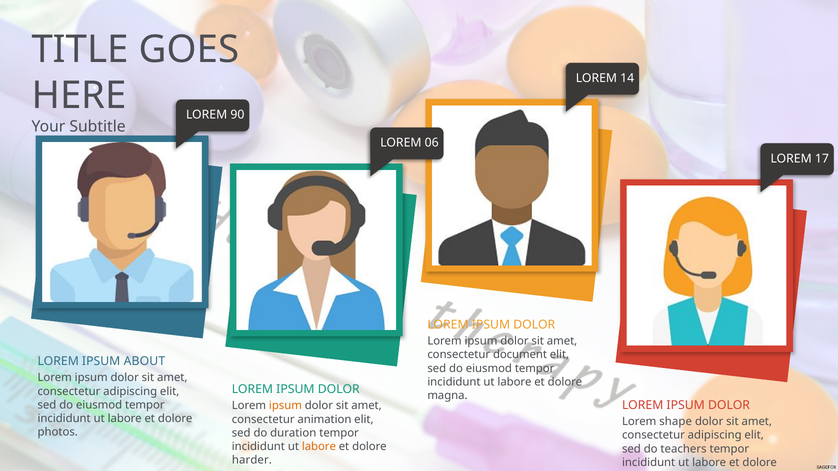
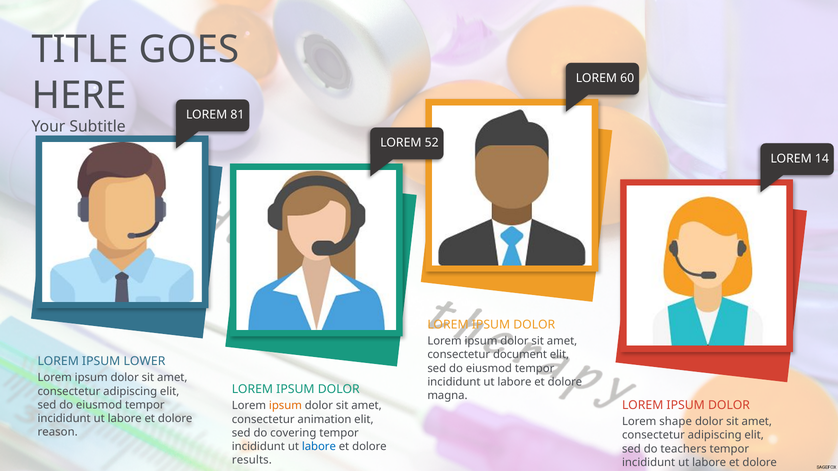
14: 14 -> 60
90: 90 -> 81
06: 06 -> 52
17: 17 -> 14
ABOUT: ABOUT -> LOWER
photos: photos -> reason
duration: duration -> covering
labore at (319, 447) colour: orange -> blue
harder: harder -> results
